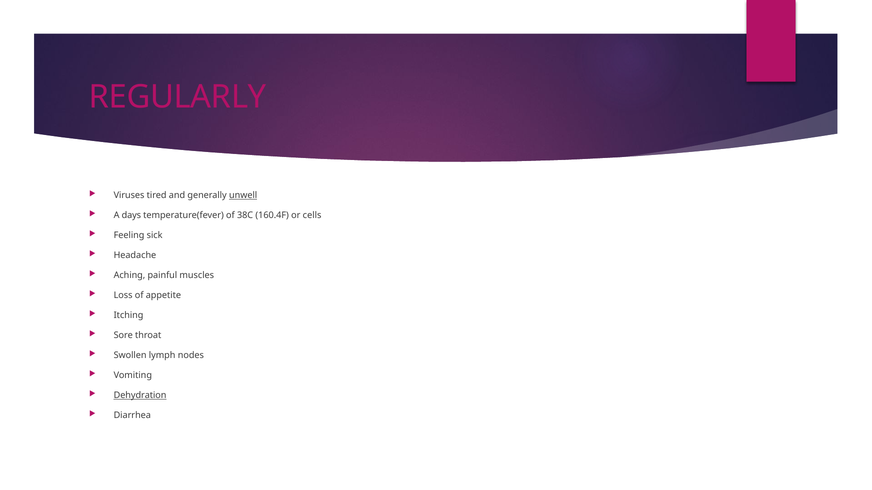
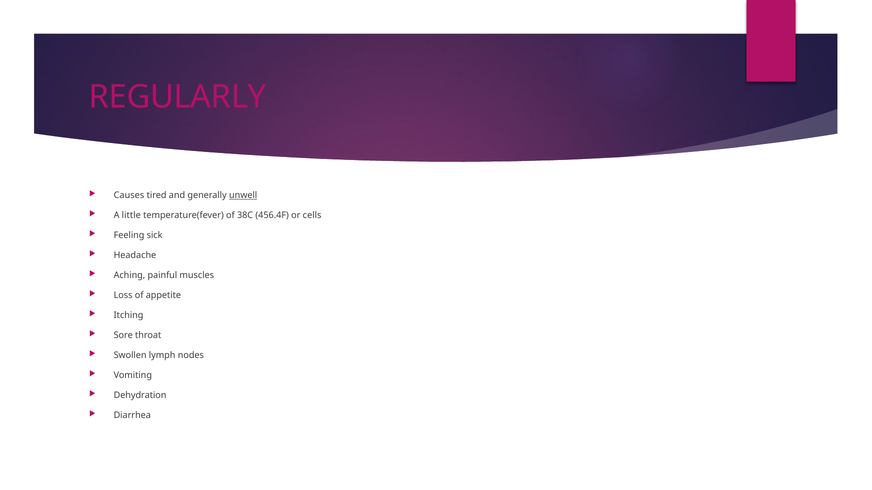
Viruses: Viruses -> Causes
days: days -> little
160.4F: 160.4F -> 456.4F
Dehydration underline: present -> none
